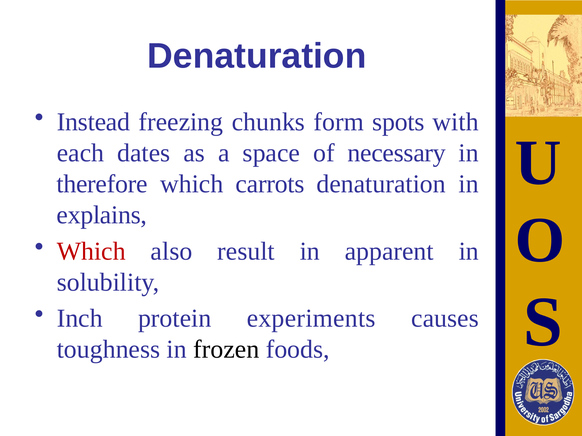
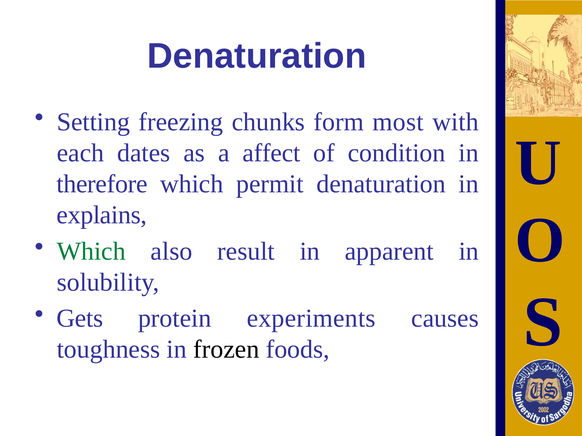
Instead: Instead -> Setting
spots: spots -> most
space: space -> affect
necessary: necessary -> condition
carrots: carrots -> permit
Which at (91, 251) colour: red -> green
Inch: Inch -> Gets
